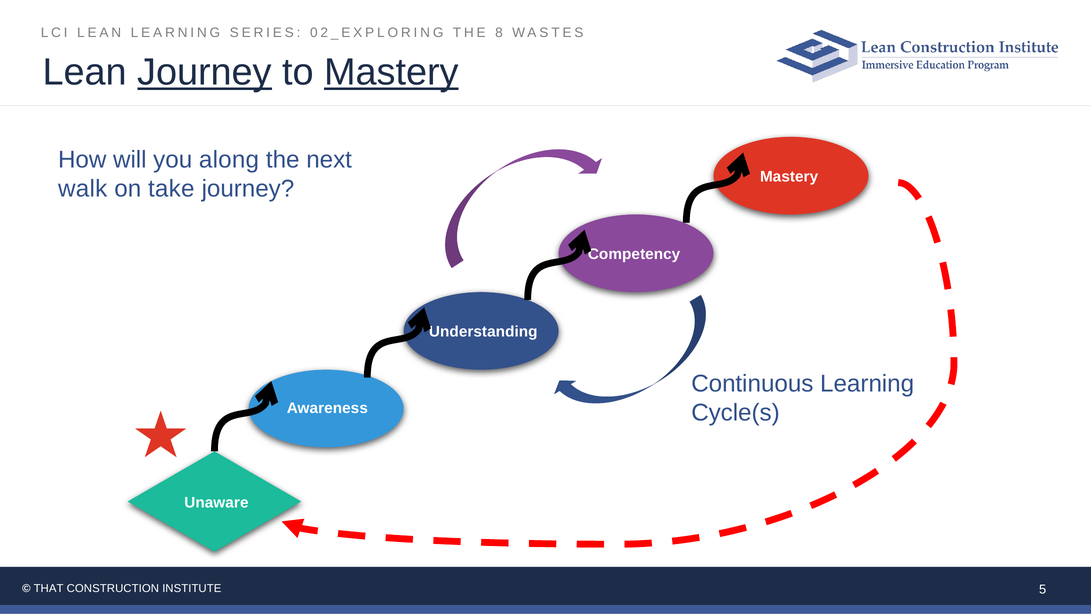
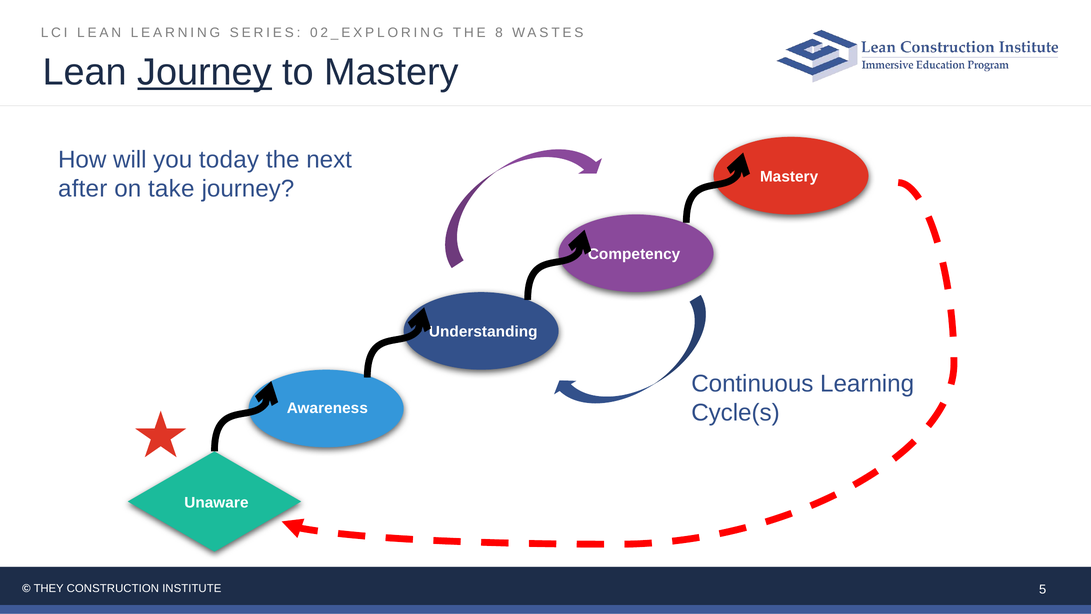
Mastery at (391, 72) underline: present -> none
along: along -> today
walk: walk -> after
THAT: THAT -> THEY
